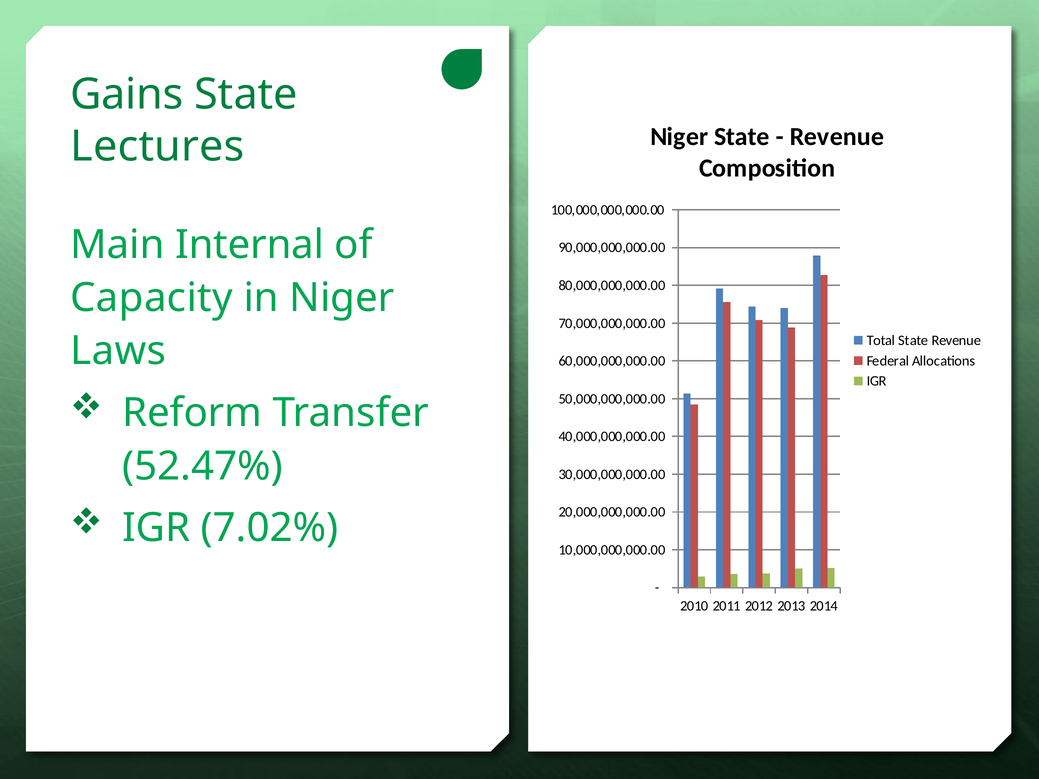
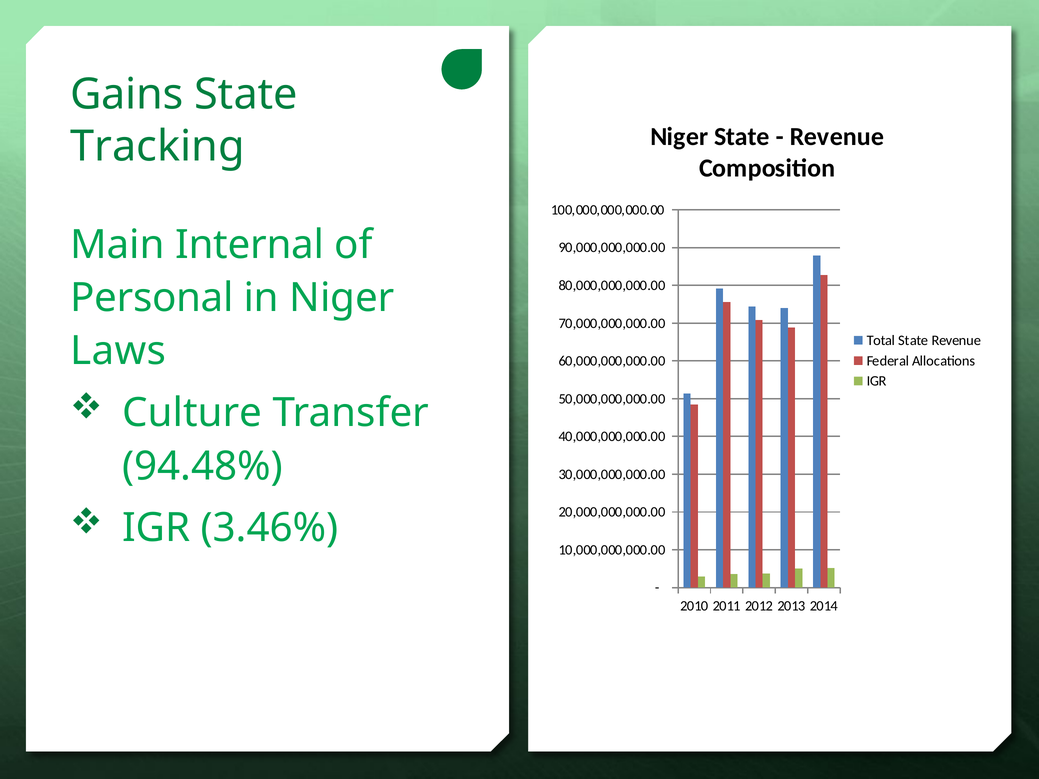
Lectures: Lectures -> Tracking
Capacity: Capacity -> Personal
Reform: Reform -> Culture
52.47%: 52.47% -> 94.48%
7.02%: 7.02% -> 3.46%
